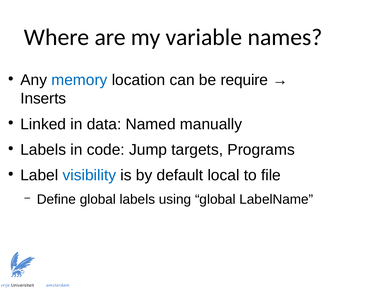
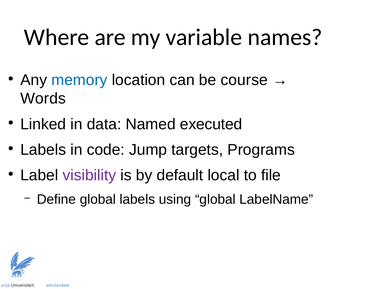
require: require -> course
Inserts: Inserts -> Words
manually: manually -> executed
visibility colour: blue -> purple
